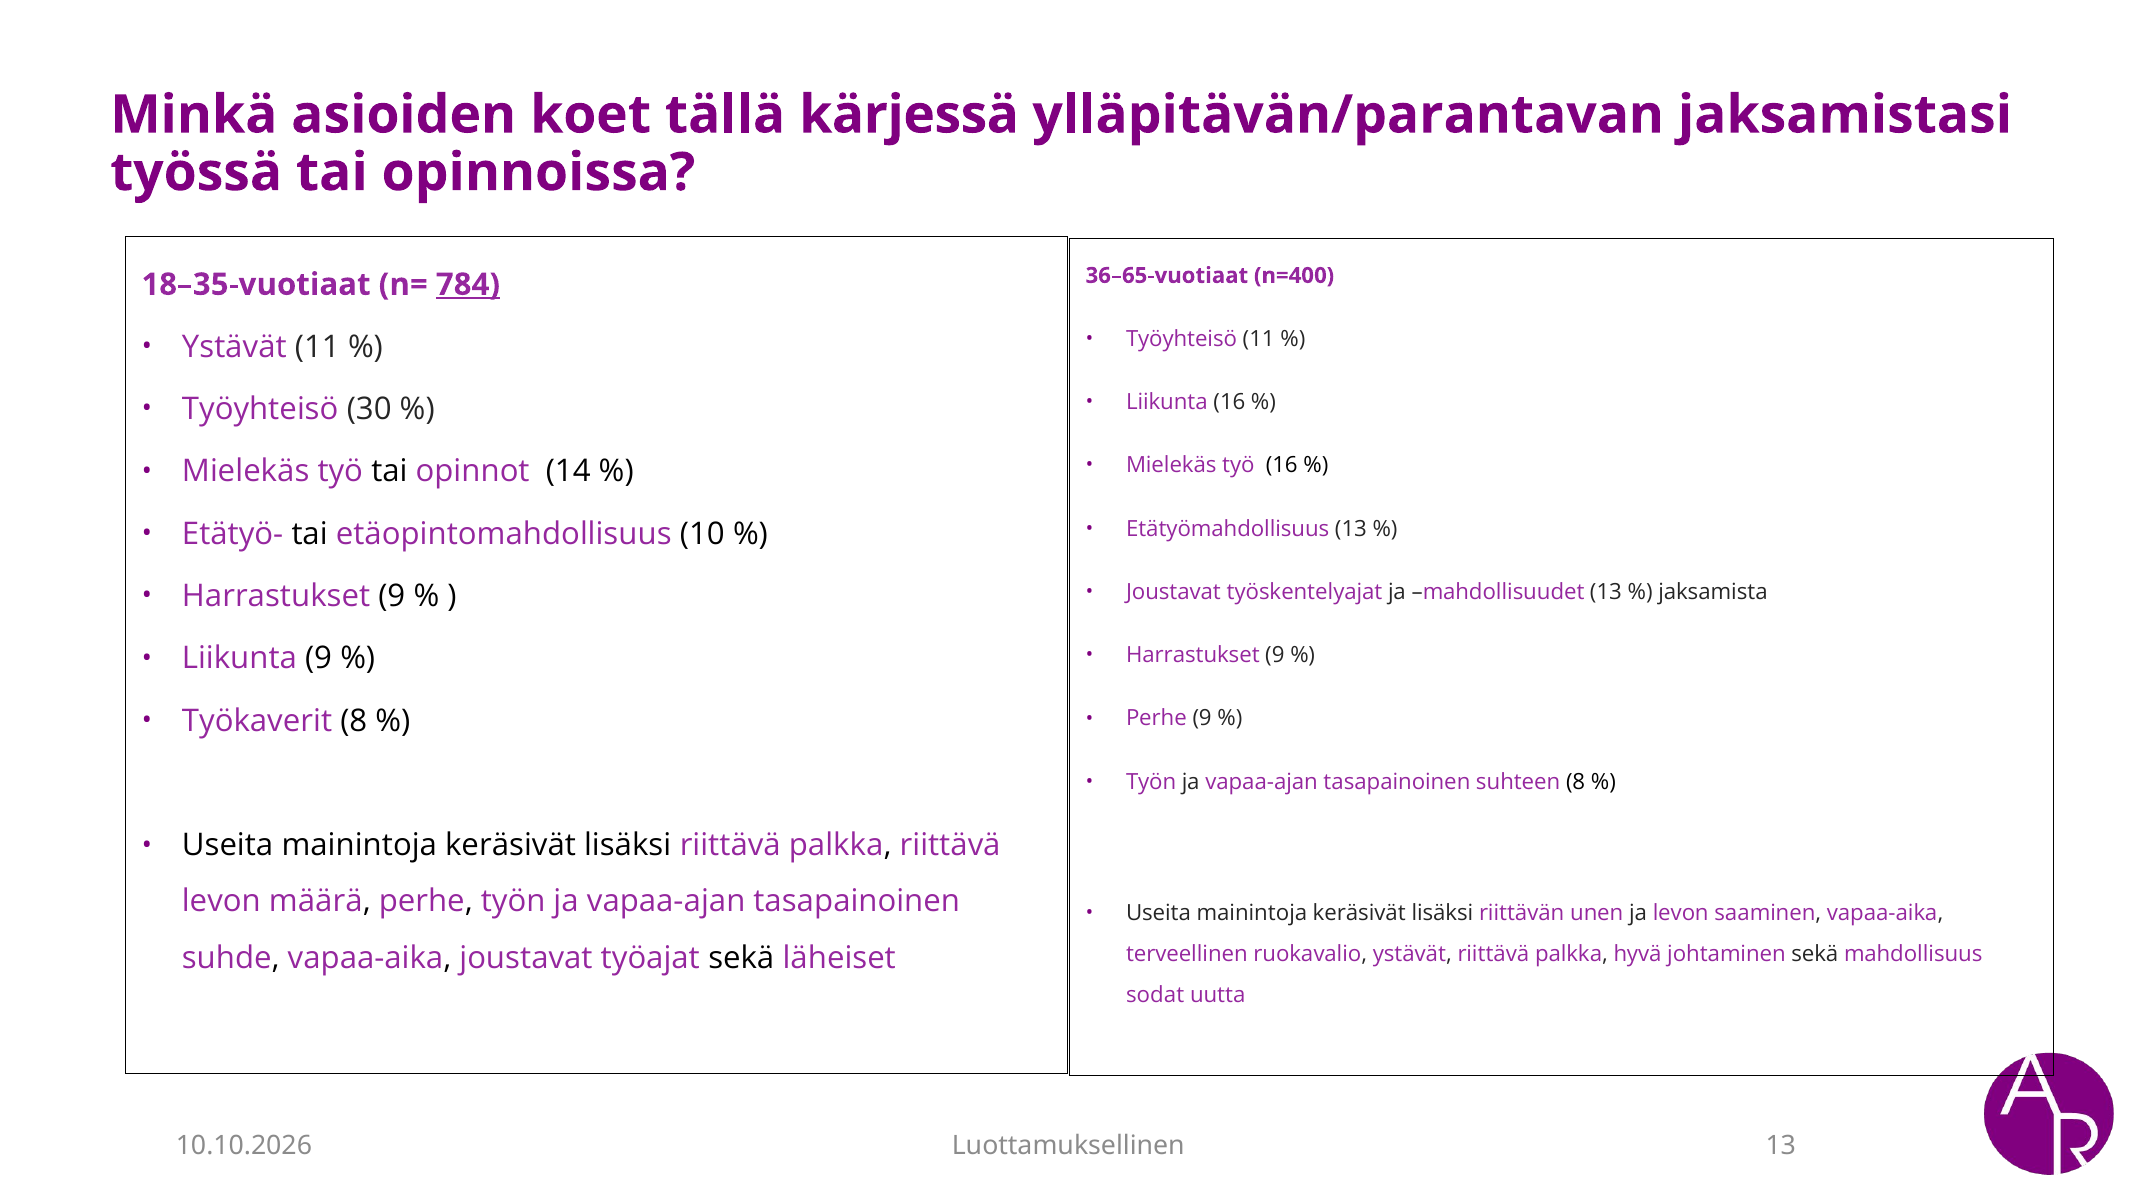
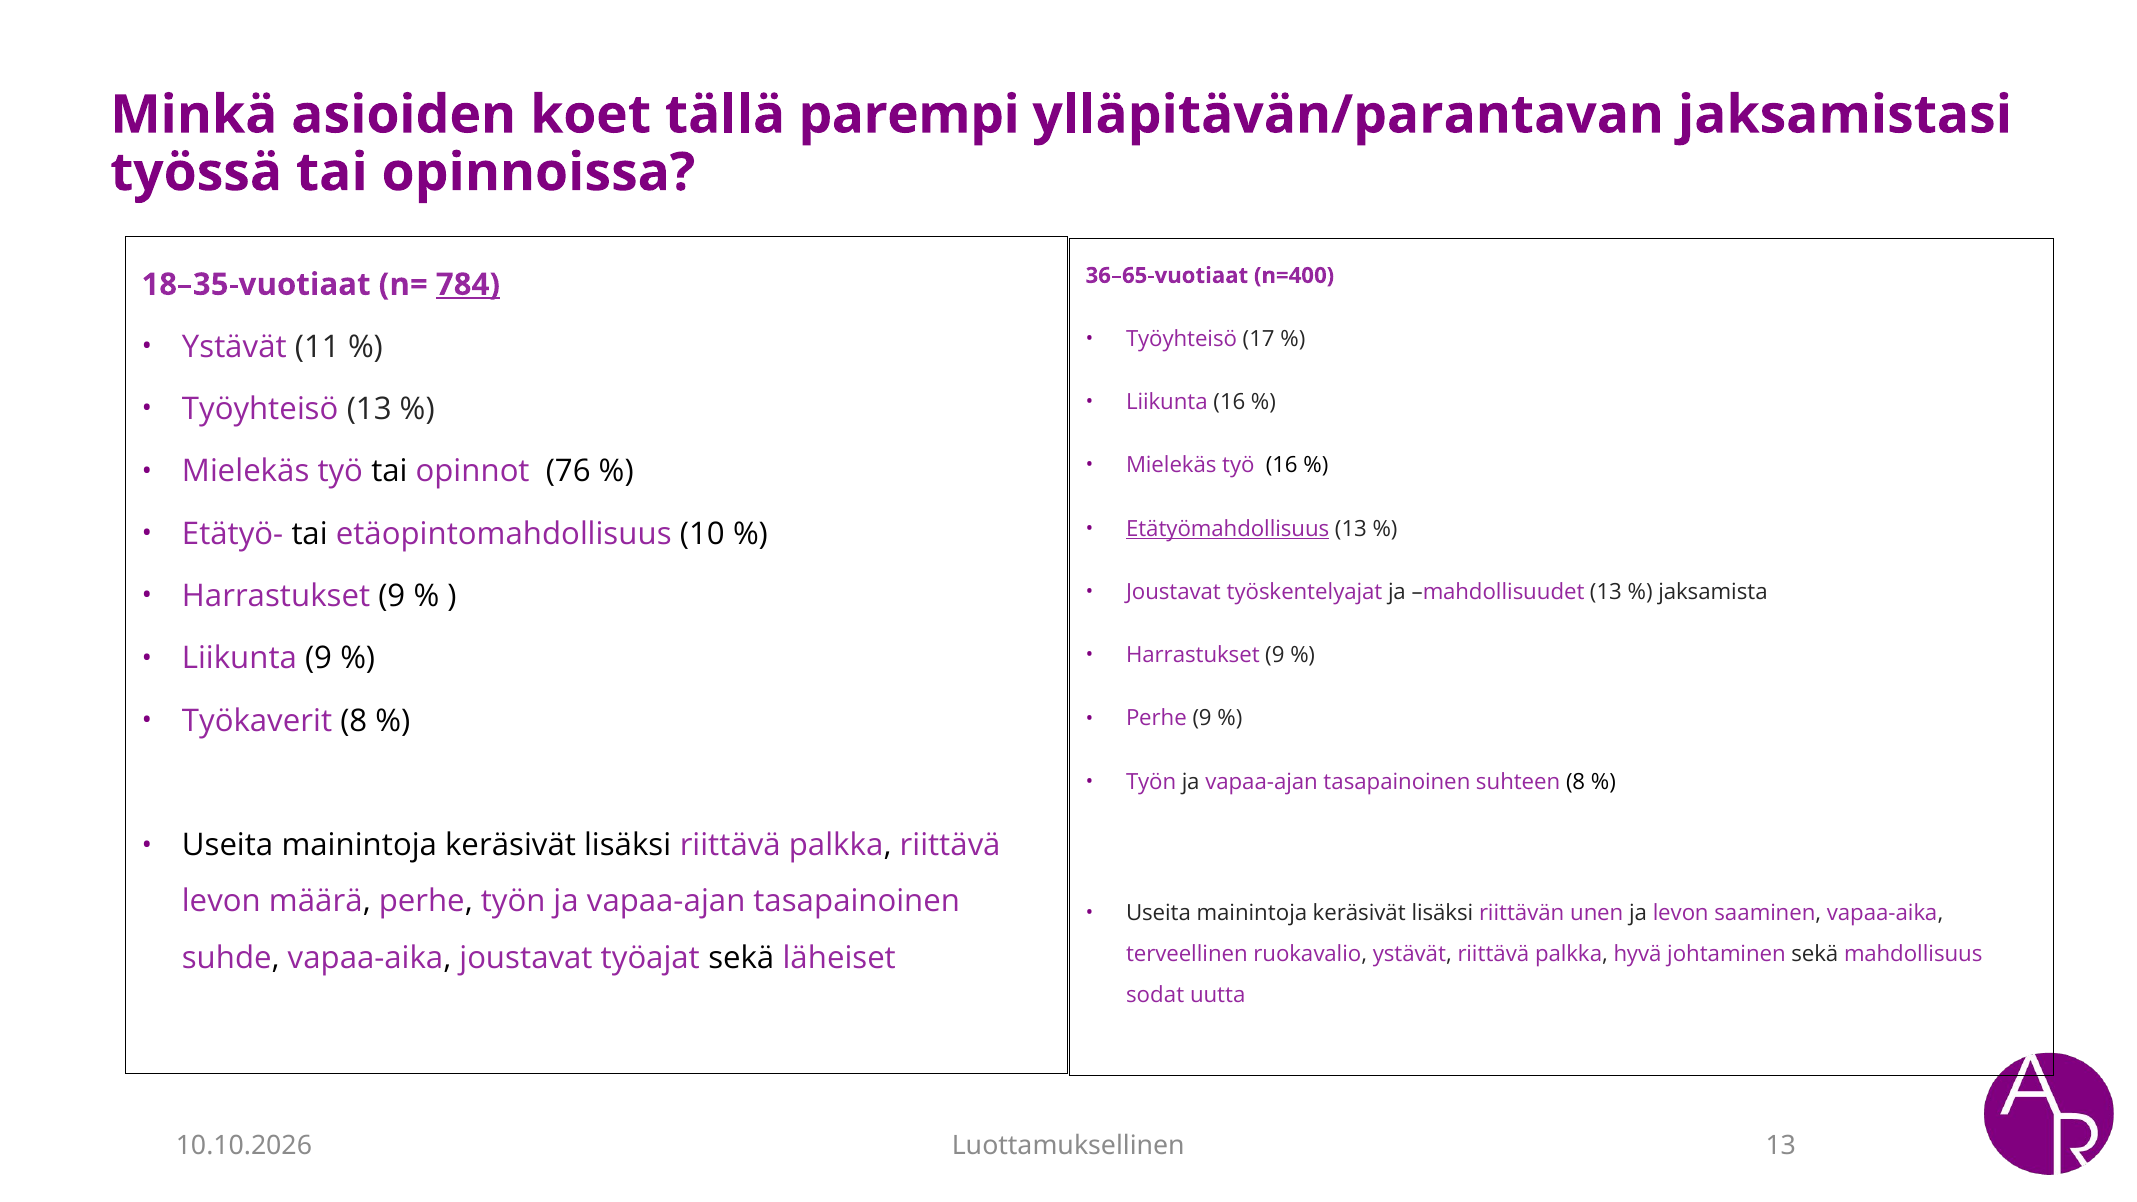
kärjessä: kärjessä -> parempi
Työyhteisö 11: 11 -> 17
Työyhteisö 30: 30 -> 13
14: 14 -> 76
Etätyömahdollisuus underline: none -> present
